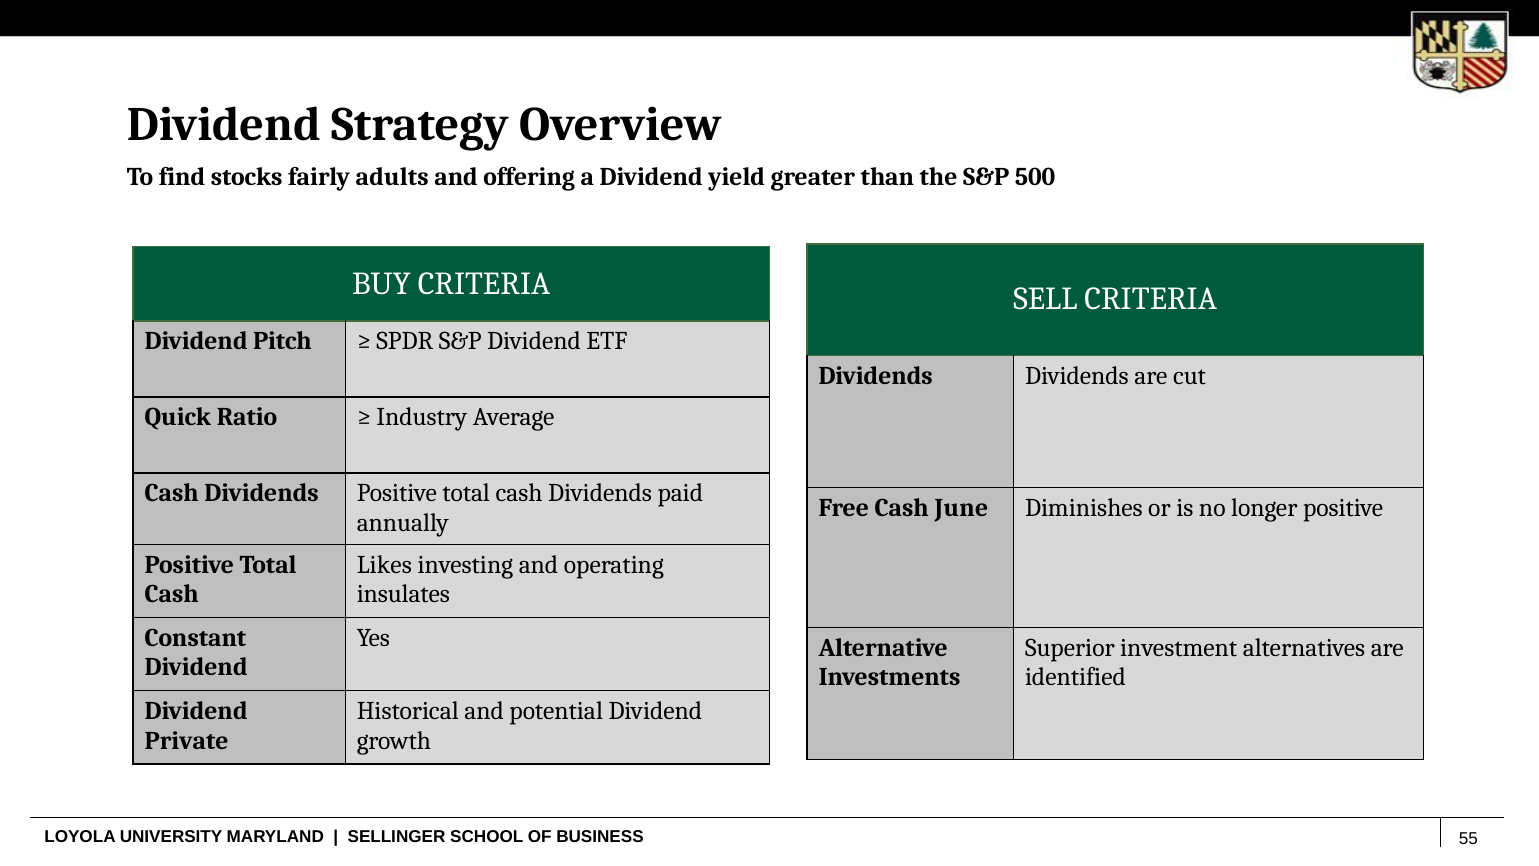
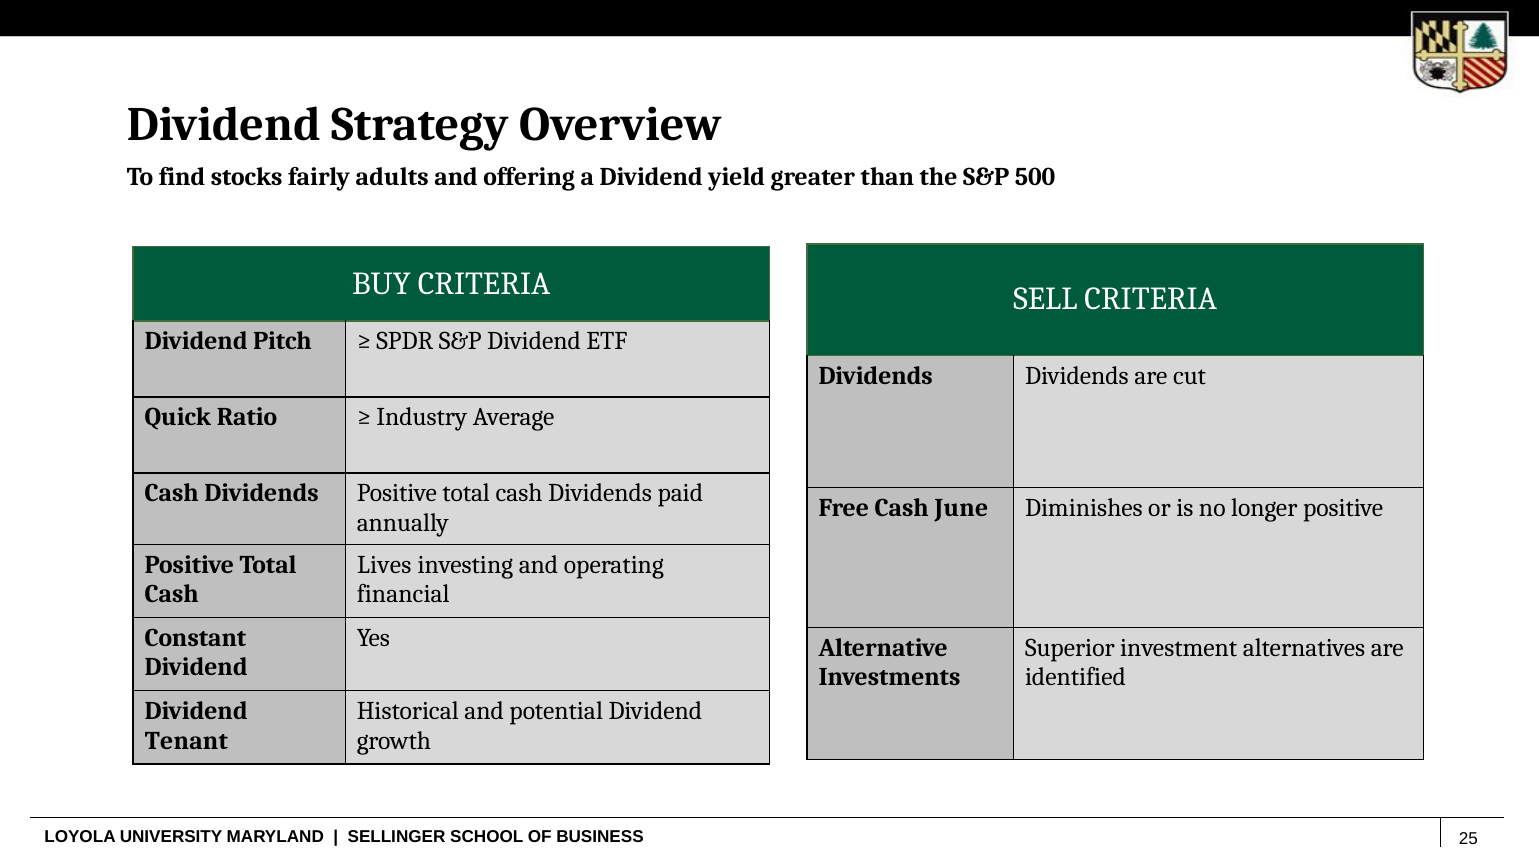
Likes: Likes -> Lives
insulates: insulates -> financial
Private: Private -> Tenant
55: 55 -> 25
